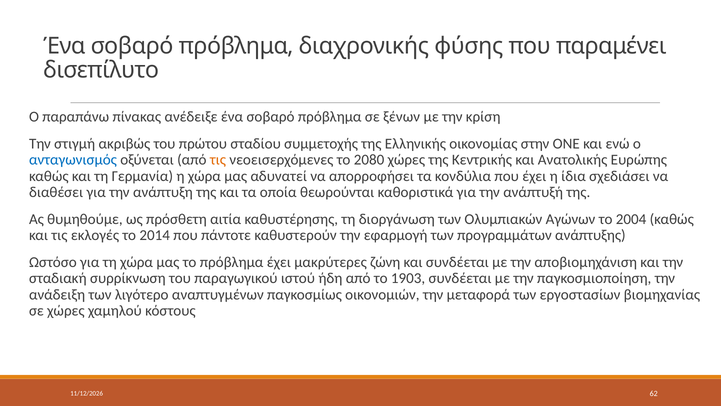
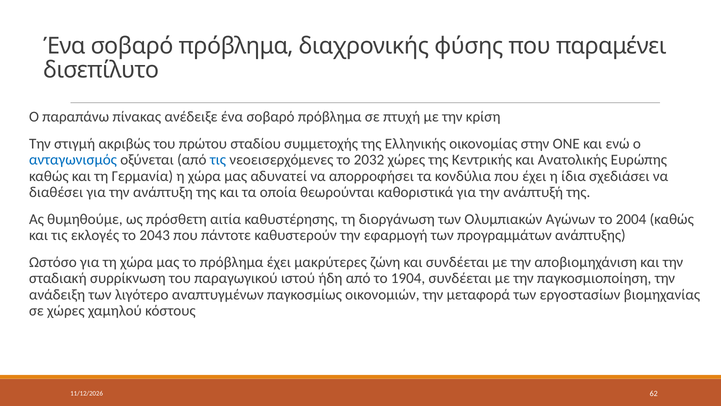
ξένων: ξένων -> πτυχή
τις at (218, 160) colour: orange -> blue
2080: 2080 -> 2032
2014: 2014 -> 2043
1903: 1903 -> 1904
